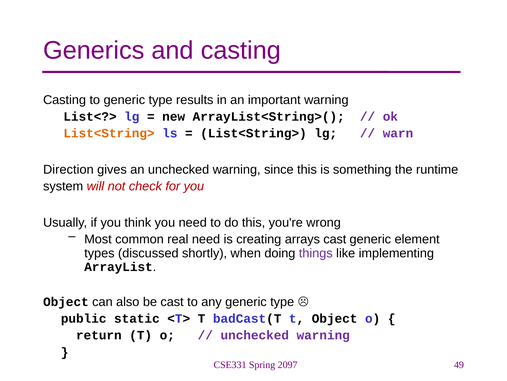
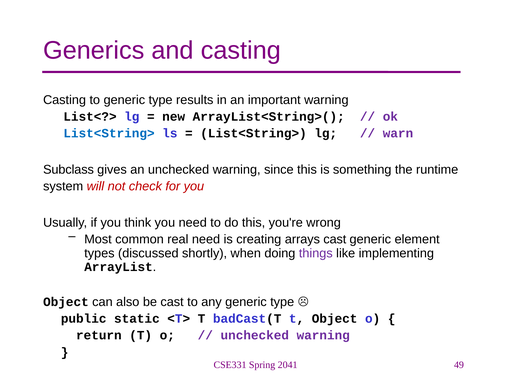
List<String> at (109, 133) colour: orange -> blue
Direction: Direction -> Subclass
2097: 2097 -> 2041
